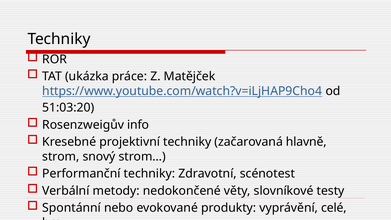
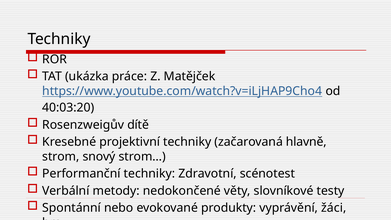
51:03:20: 51:03:20 -> 40:03:20
info: info -> dítě
celé: celé -> žáci
